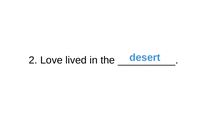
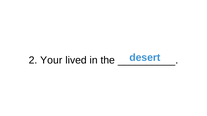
Love: Love -> Your
